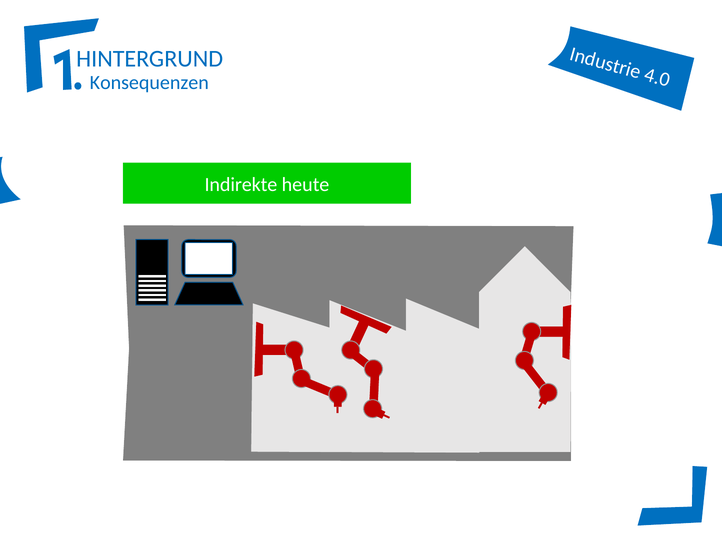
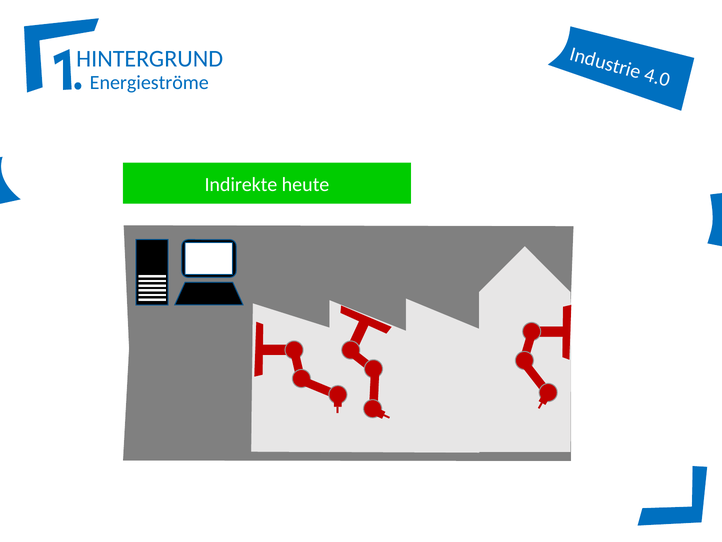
Konsequenzen: Konsequenzen -> Energieströme
